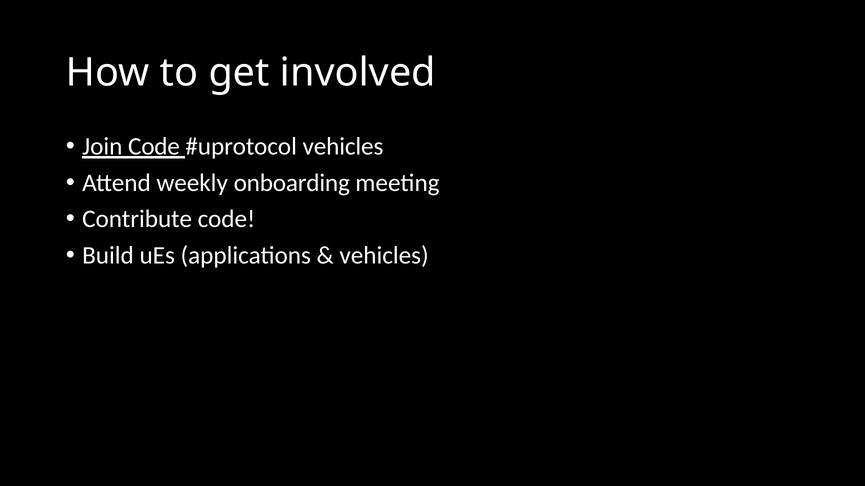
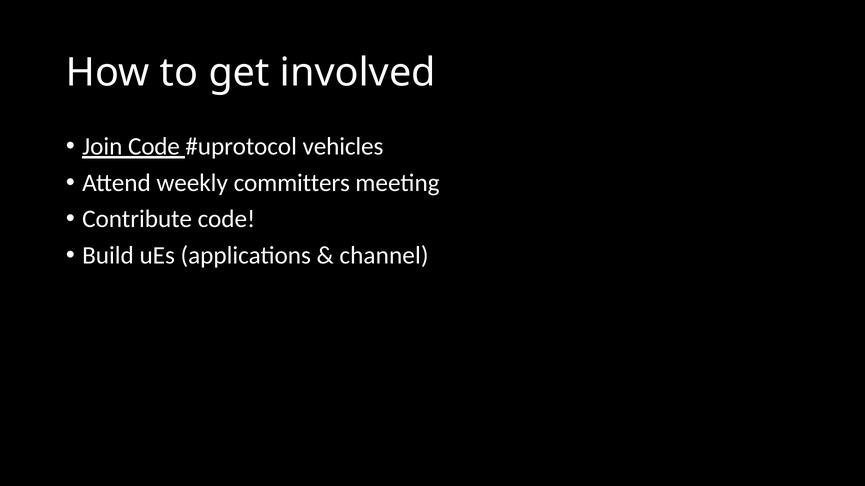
onboarding: onboarding -> committers
vehicles at (384, 256): vehicles -> channel
